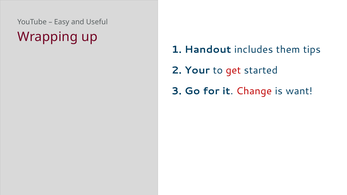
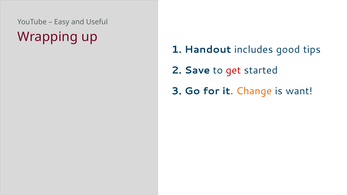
them: them -> good
Your: Your -> Save
Change colour: red -> orange
